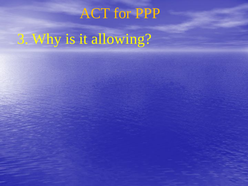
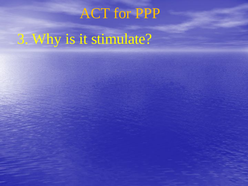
allowing: allowing -> stimulate
